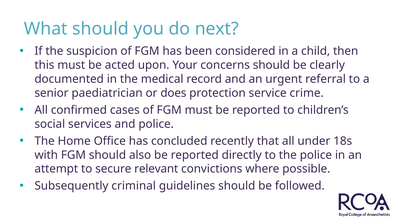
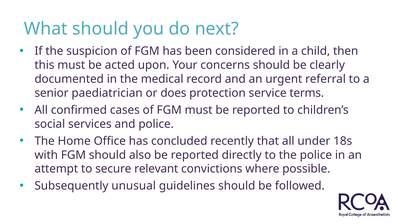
crime: crime -> terms
criminal: criminal -> unusual
